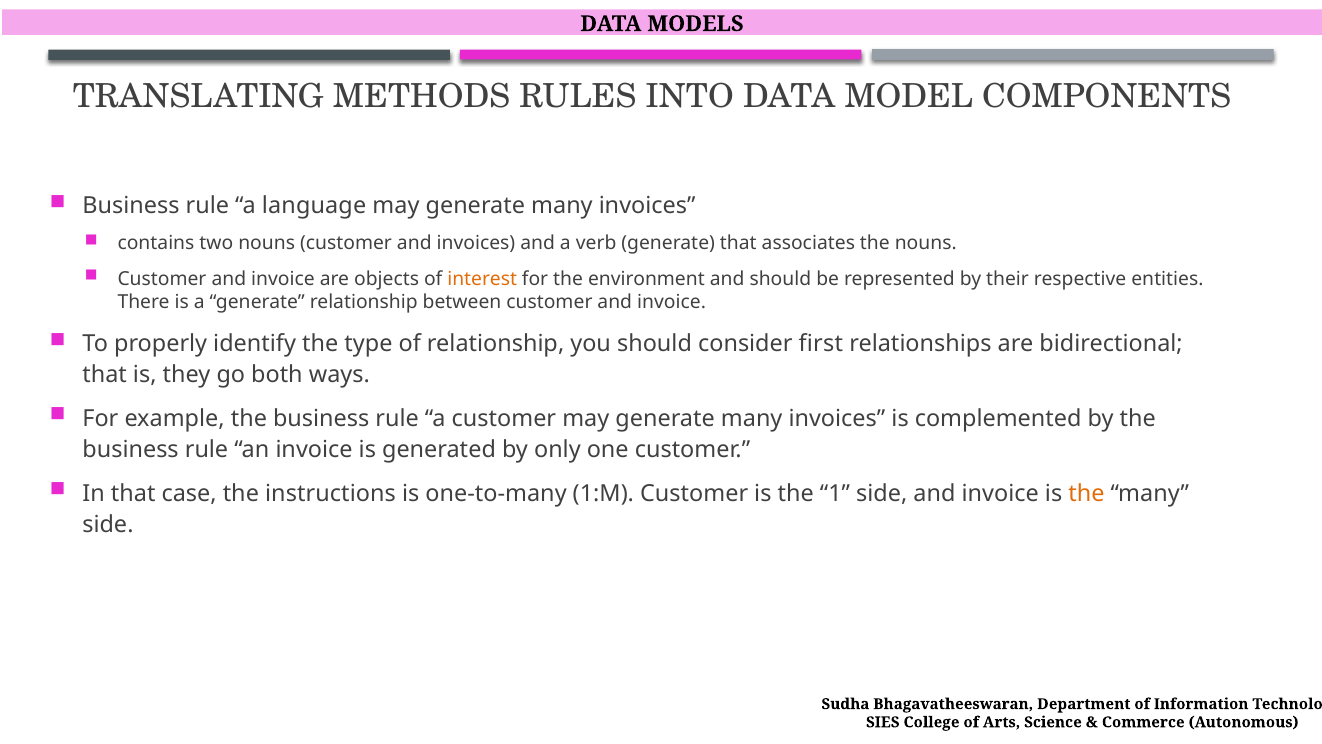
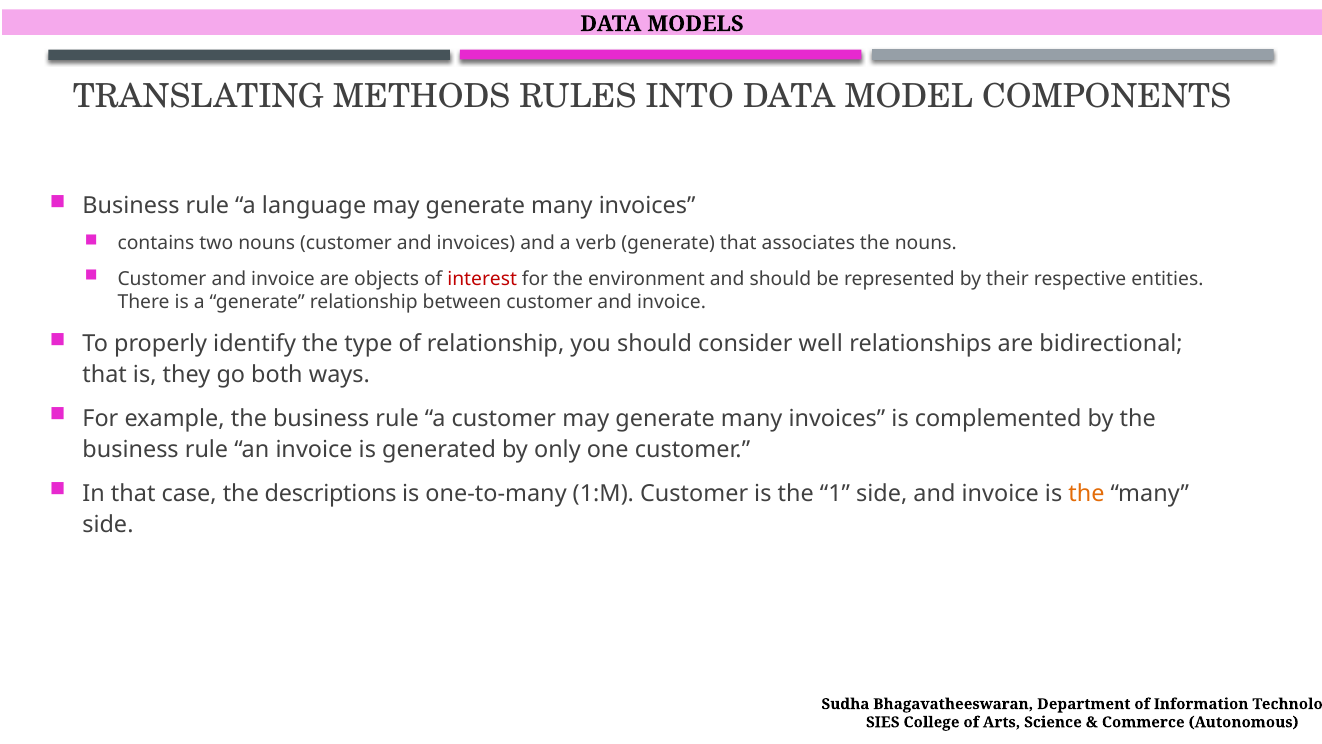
interest colour: orange -> red
first: first -> well
instructions: instructions -> descriptions
